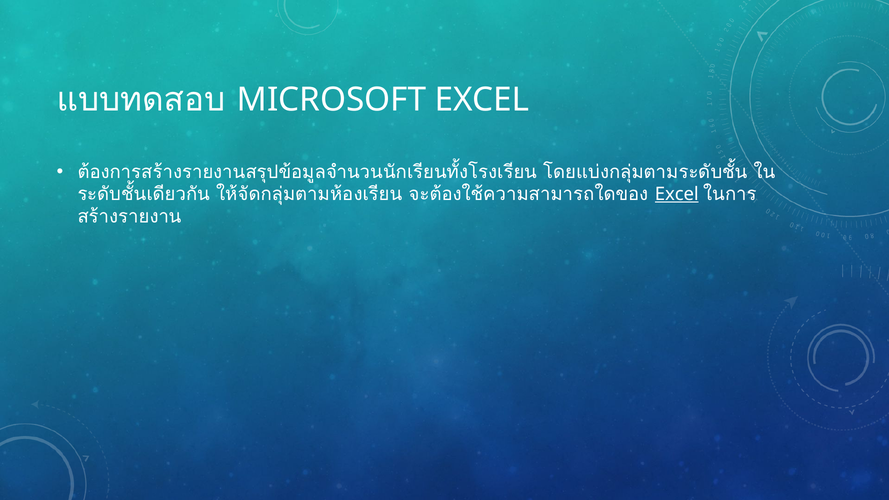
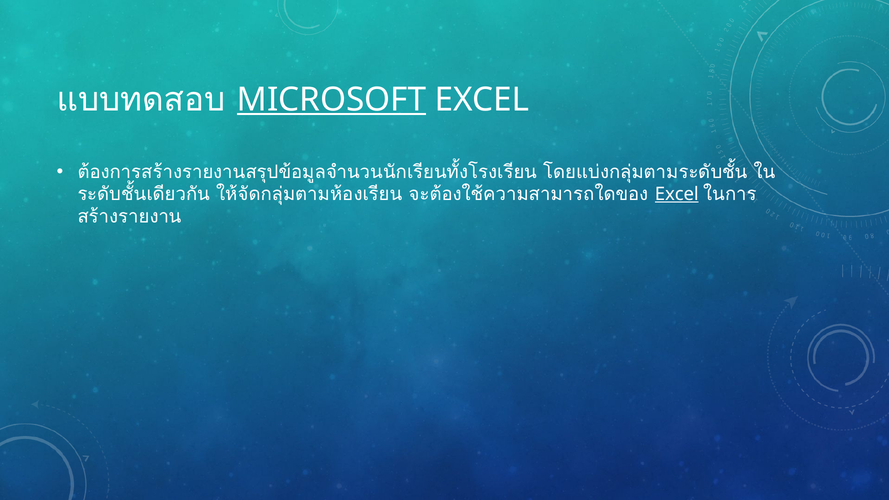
MICROSOFT underline: none -> present
